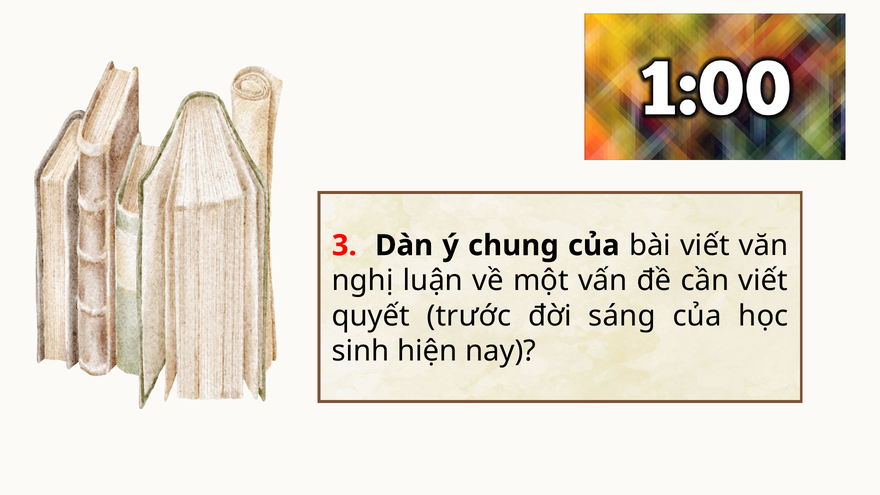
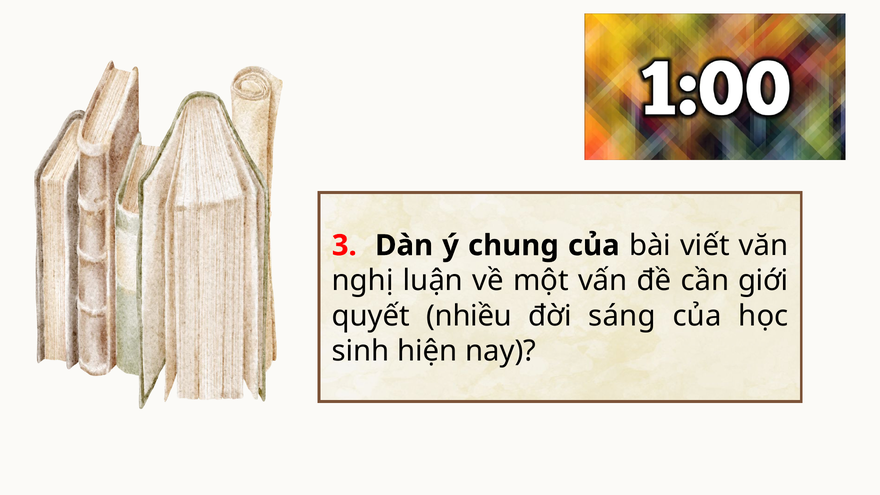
cần viết: viết -> giới
trước: trước -> nhiều
